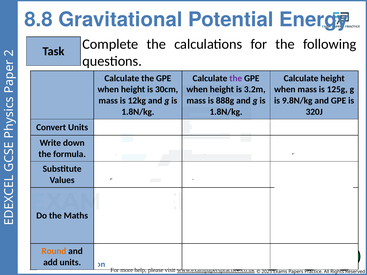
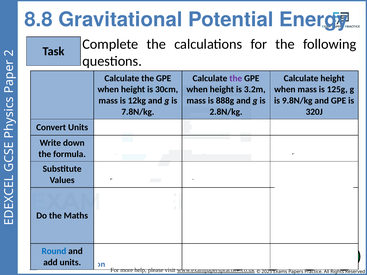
1.8N/kg at (138, 112): 1.8N/kg -> 7.8N/kg
1.8N/kg at (226, 112): 1.8N/kg -> 2.8N/kg
Round colour: orange -> blue
